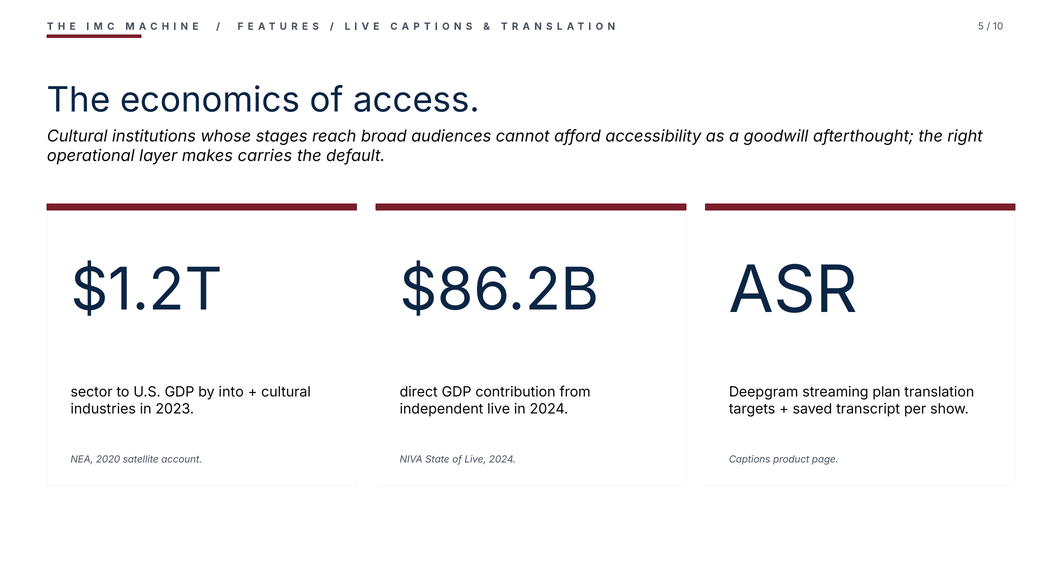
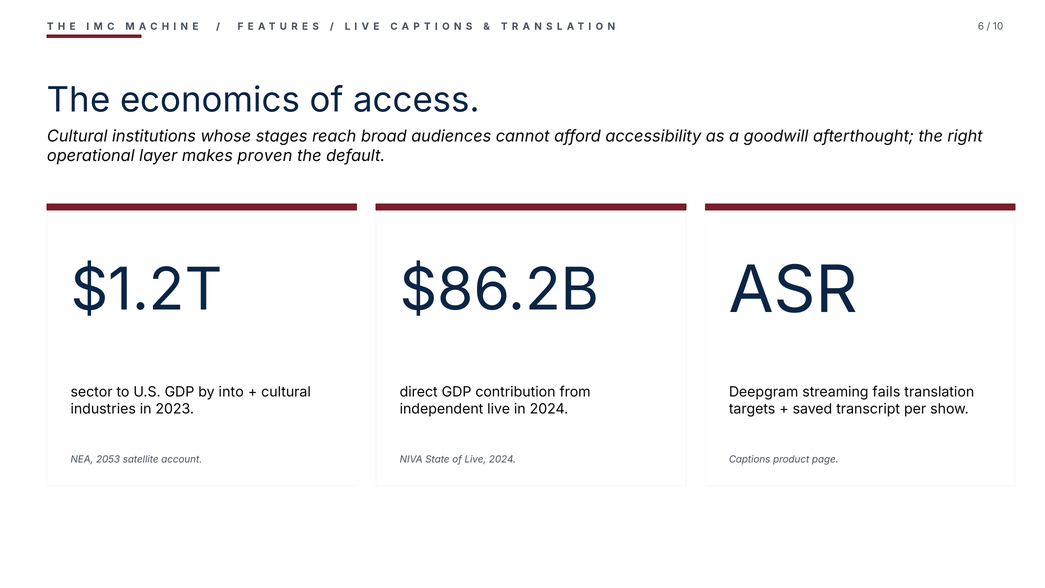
5: 5 -> 6
carries: carries -> proven
plan: plan -> fails
2020: 2020 -> 2053
